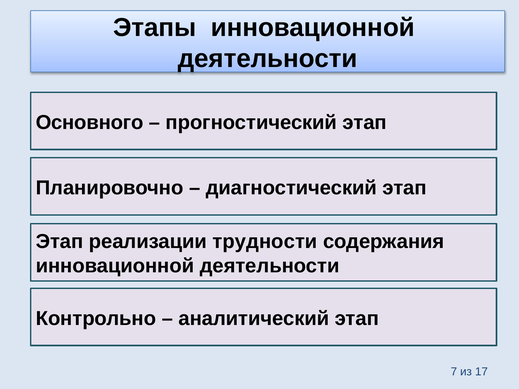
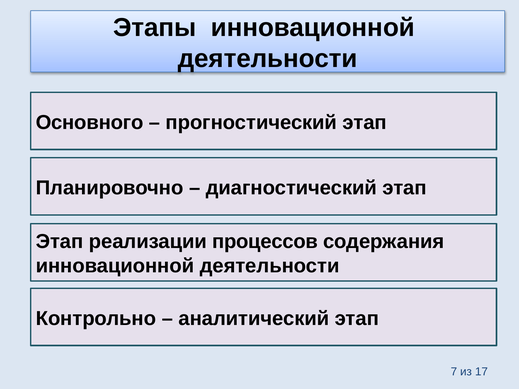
трудности: трудности -> процессов
